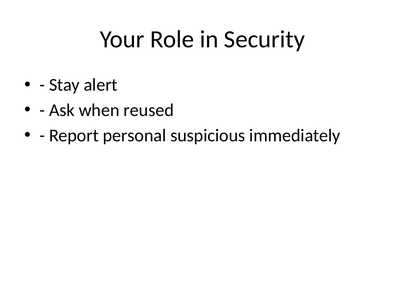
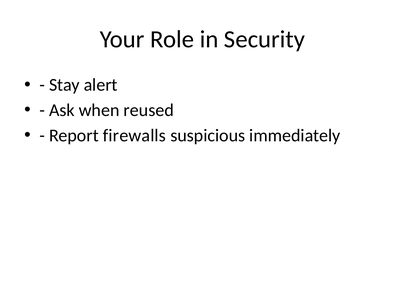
personal: personal -> firewalls
